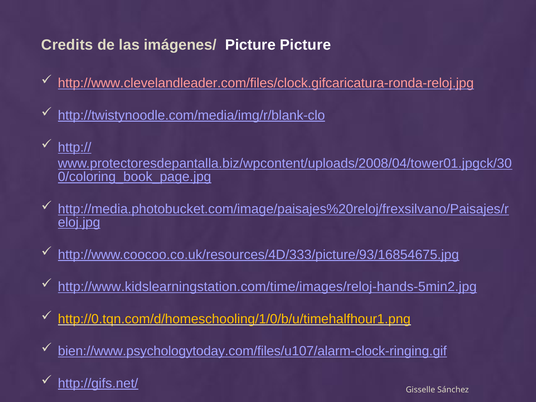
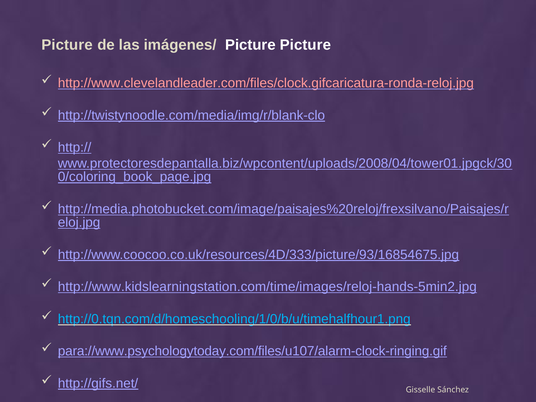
Credits at (67, 45): Credits -> Picture
http://0.tqn.com/d/homeschooling/1/0/b/u/timehalfhour1.png colour: yellow -> light blue
bien://www.psychologytoday.com/files/u107/alarm-clock-ringing.gif: bien://www.psychologytoday.com/files/u107/alarm-clock-ringing.gif -> para://www.psychologytoday.com/files/u107/alarm-clock-ringing.gif
